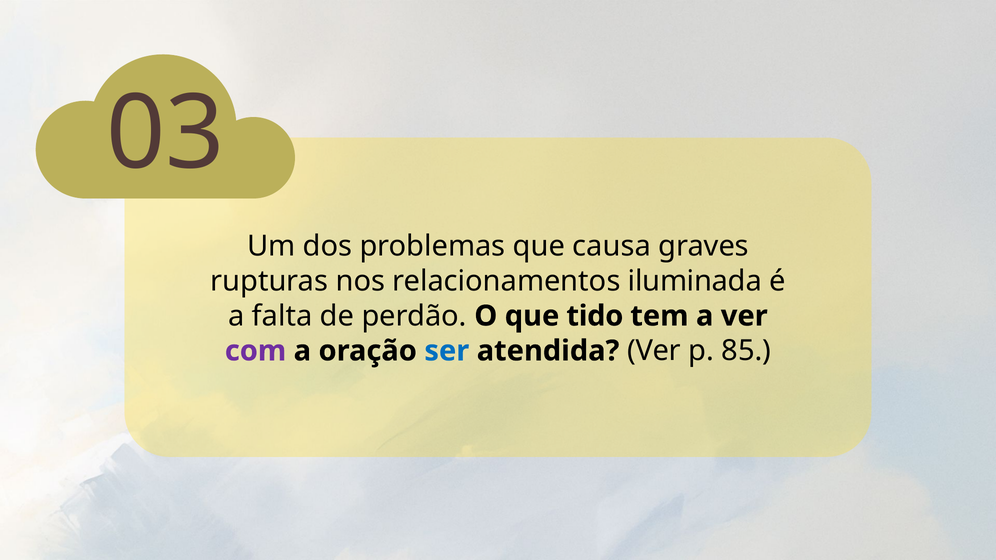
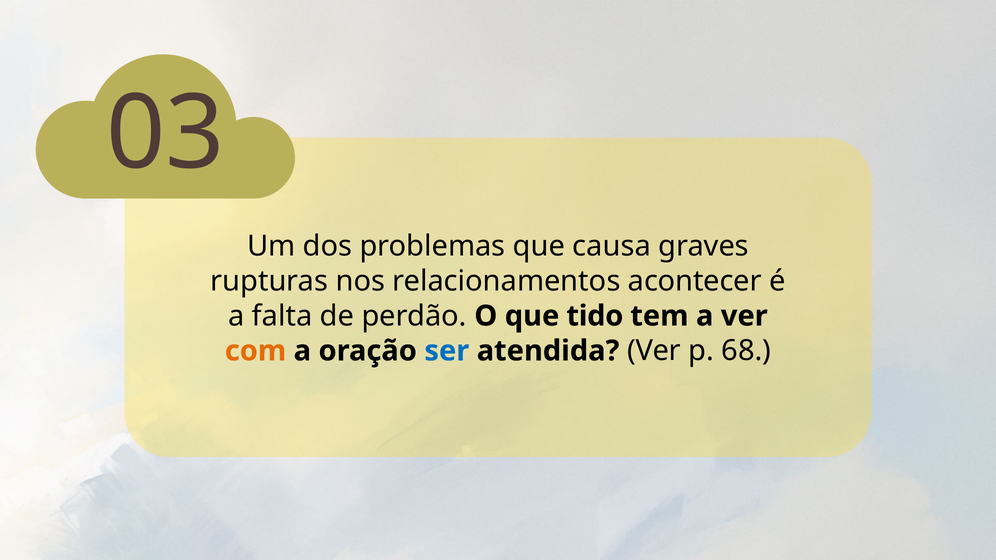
iluminada: iluminada -> acontecer
com colour: purple -> orange
85: 85 -> 68
